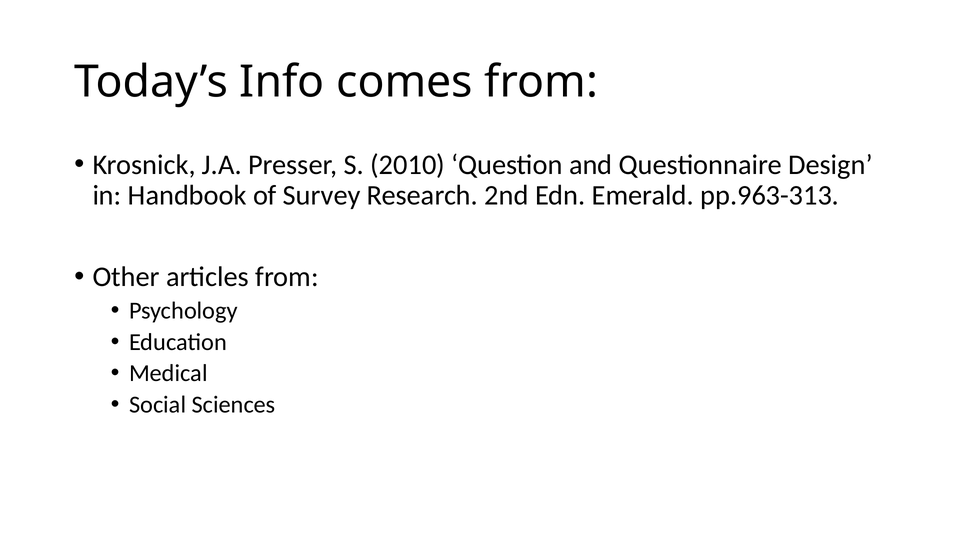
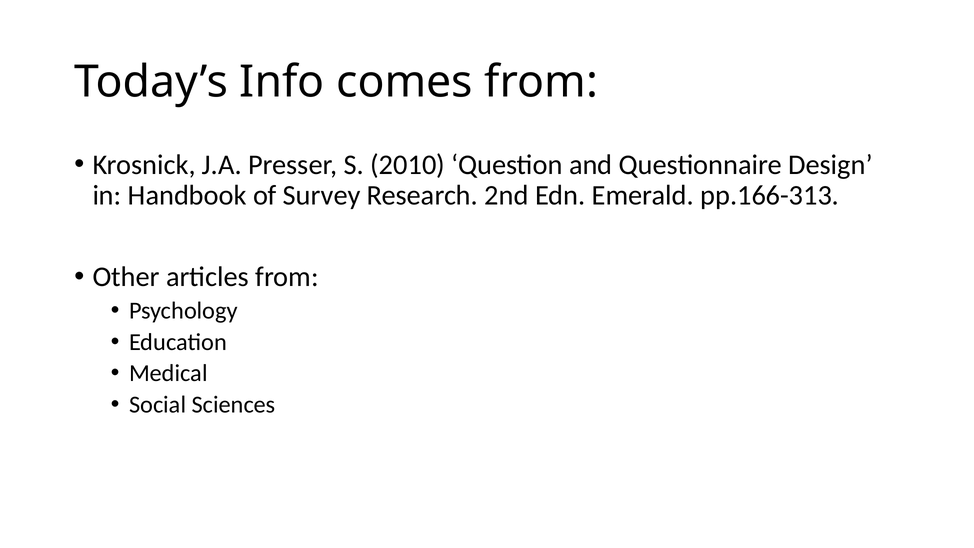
pp.963-313: pp.963-313 -> pp.166-313
